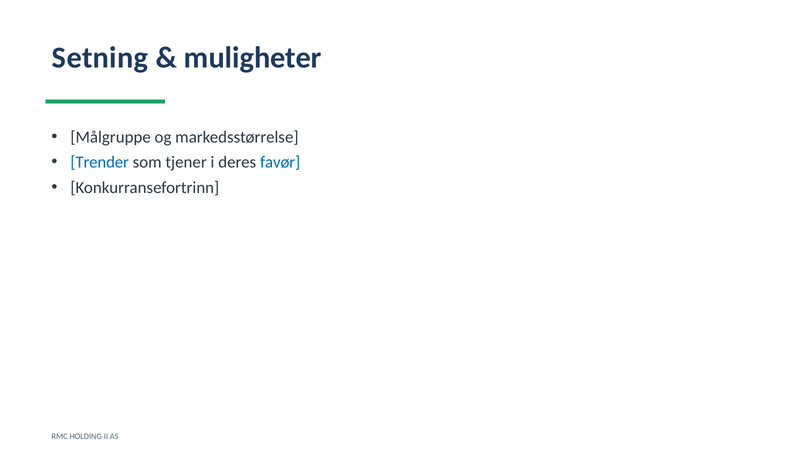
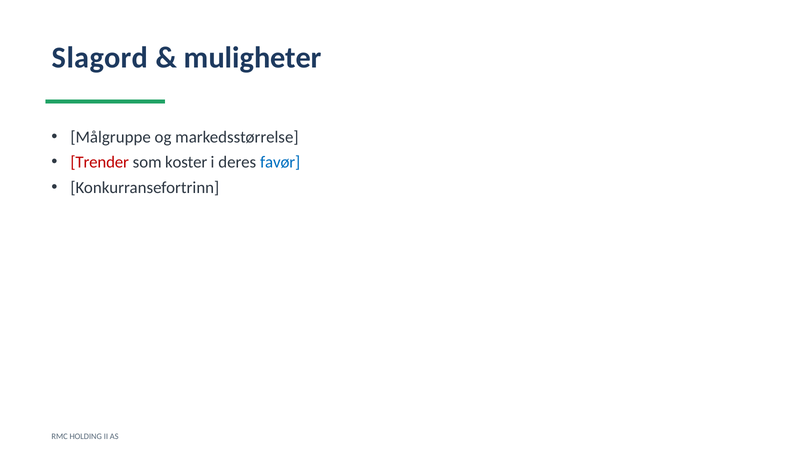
Setning: Setning -> Slagord
Trender colour: blue -> red
tjener: tjener -> koster
